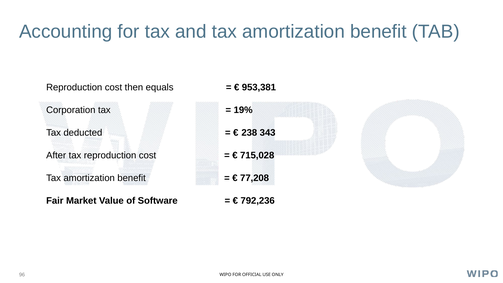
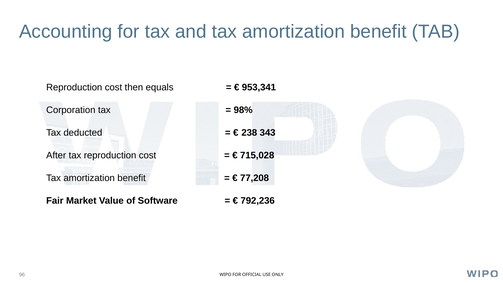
953,381: 953,381 -> 953,341
19%: 19% -> 98%
